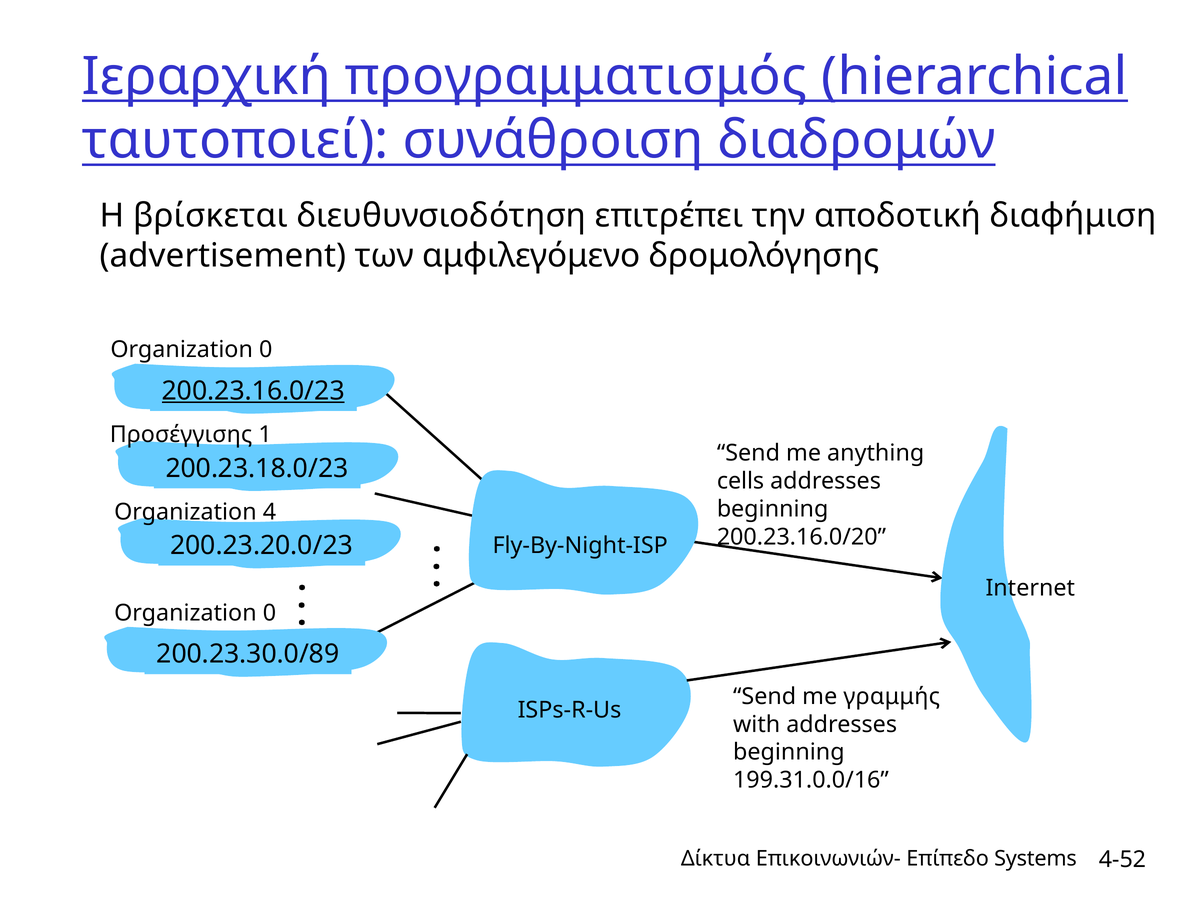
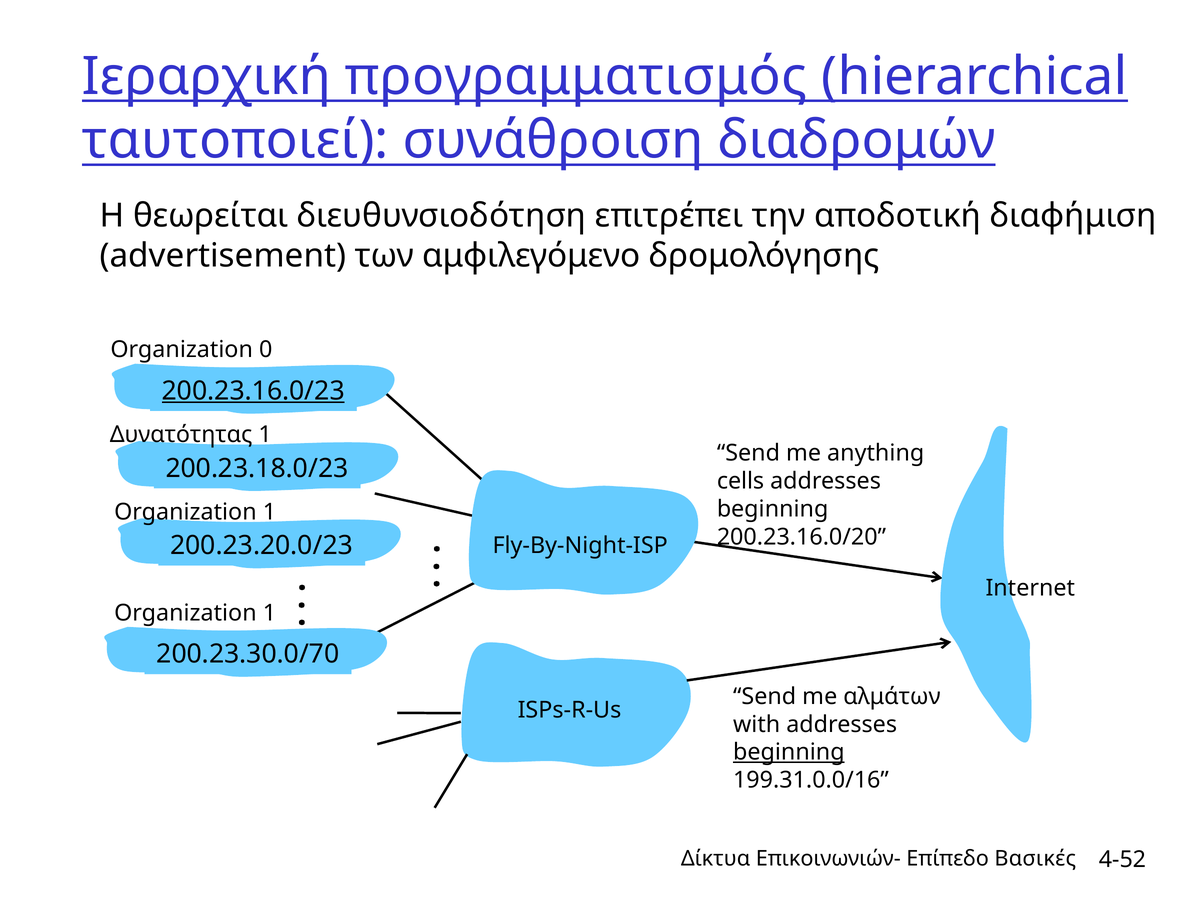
βρίσκεται: βρίσκεται -> θεωρείται
Προσέγγισης: Προσέγγισης -> Δυνατότητας
4 at (269, 512): 4 -> 1
0 at (269, 613): 0 -> 1
200.23.30.0/89: 200.23.30.0/89 -> 200.23.30.0/70
γραμμής: γραμμής -> αλμάτων
beginning at (789, 753) underline: none -> present
Systems: Systems -> Βασικές
